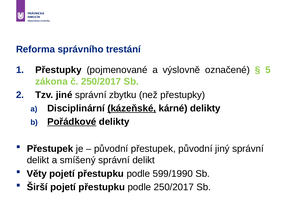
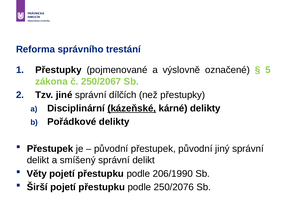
č 250/2017: 250/2017 -> 250/2067
zbytku: zbytku -> dílčích
Pořádkové underline: present -> none
599/1990: 599/1990 -> 206/1990
podle 250/2017: 250/2017 -> 250/2076
